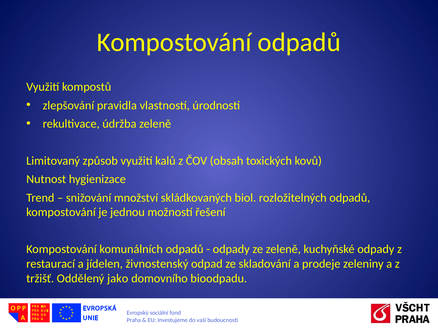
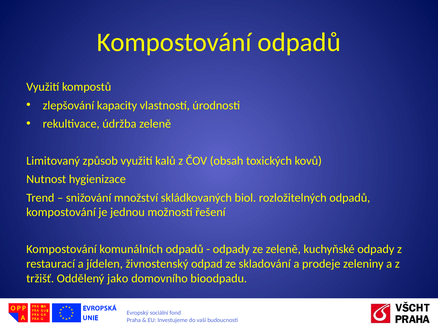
pravidla: pravidla -> kapacity
